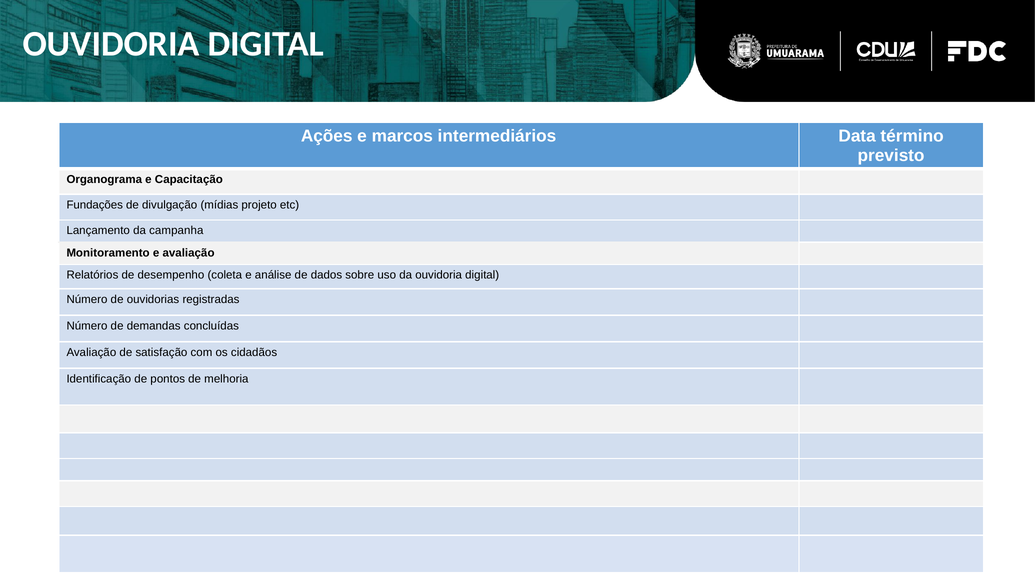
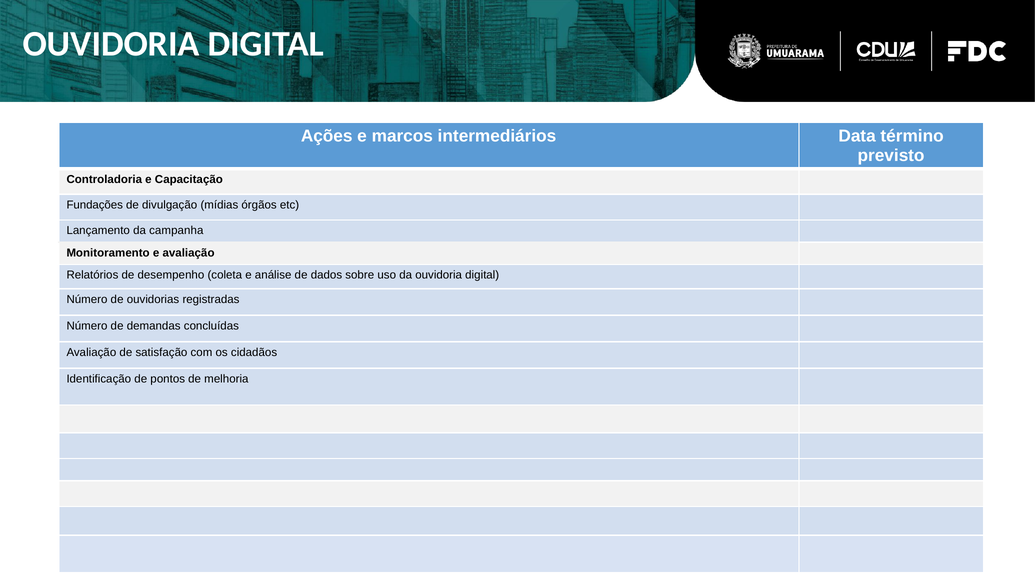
Organograma: Organograma -> Controladoria
projeto: projeto -> órgãos
